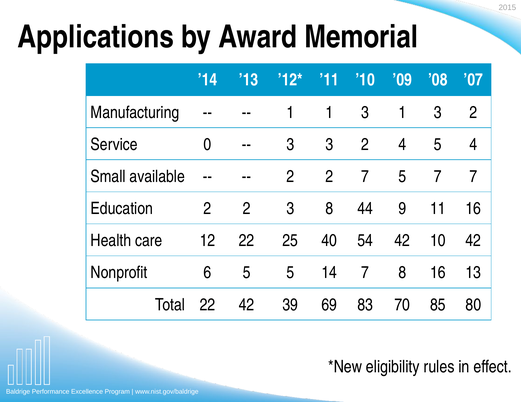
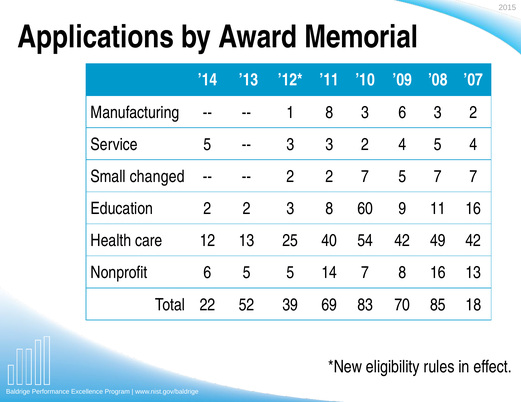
1 1: 1 -> 8
3 1: 1 -> 6
Service 0: 0 -> 5
available: available -> changed
44: 44 -> 60
12 22: 22 -> 13
10: 10 -> 49
22 42: 42 -> 52
80: 80 -> 18
